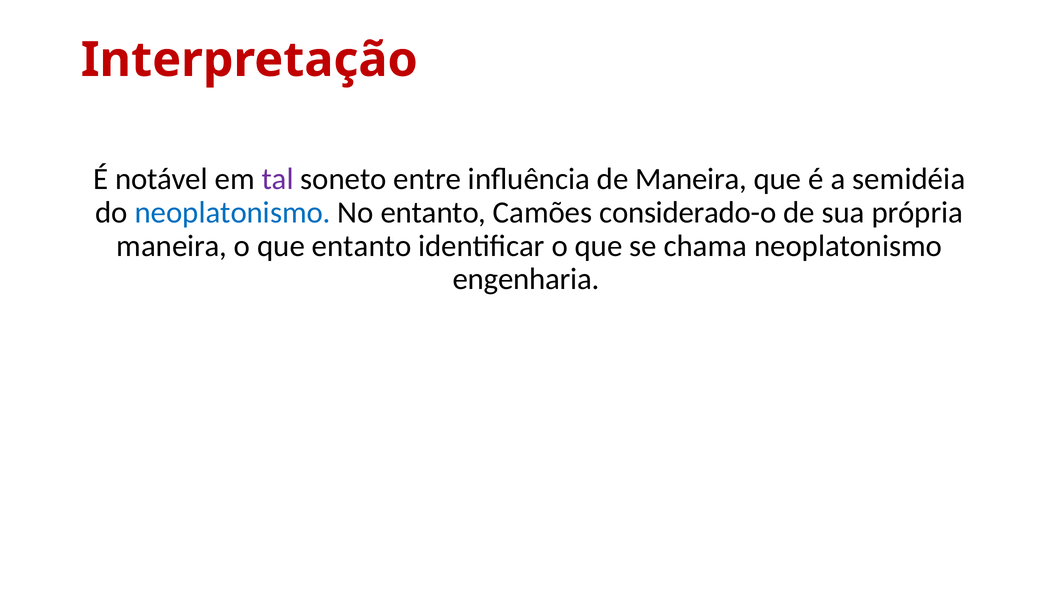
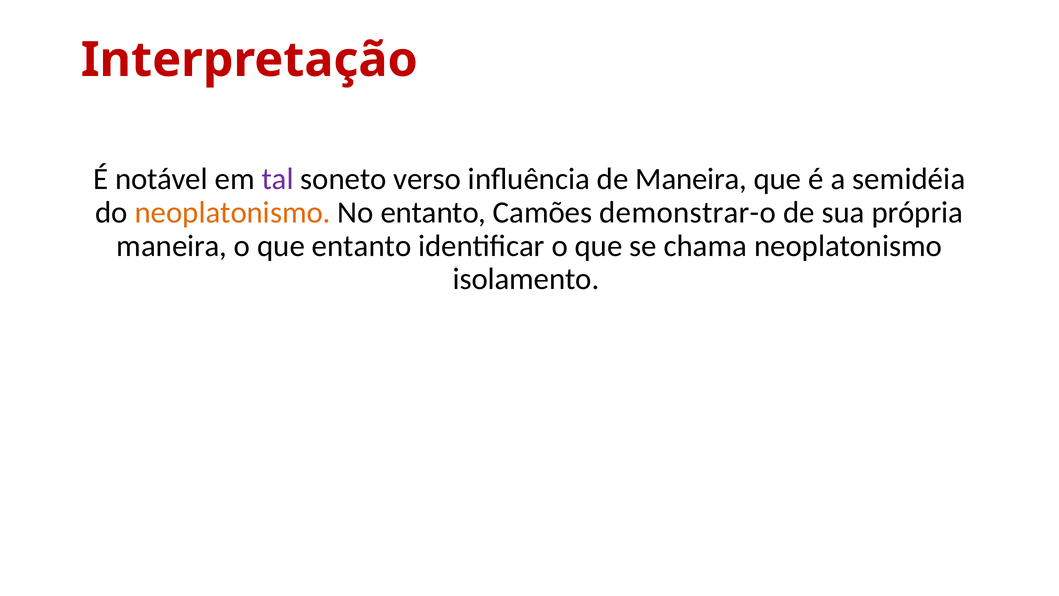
entre: entre -> verso
neoplatonismo at (233, 212) colour: blue -> orange
considerado-o: considerado-o -> demonstrar-o
engenharia: engenharia -> isolamento
